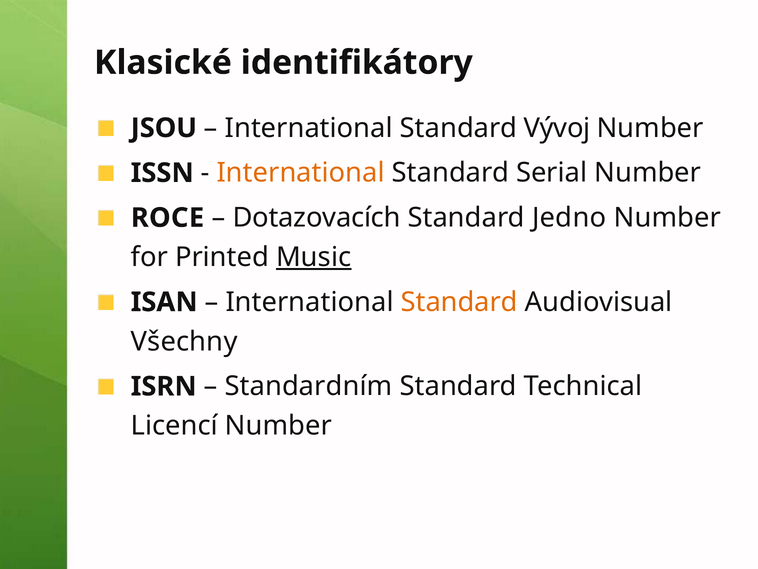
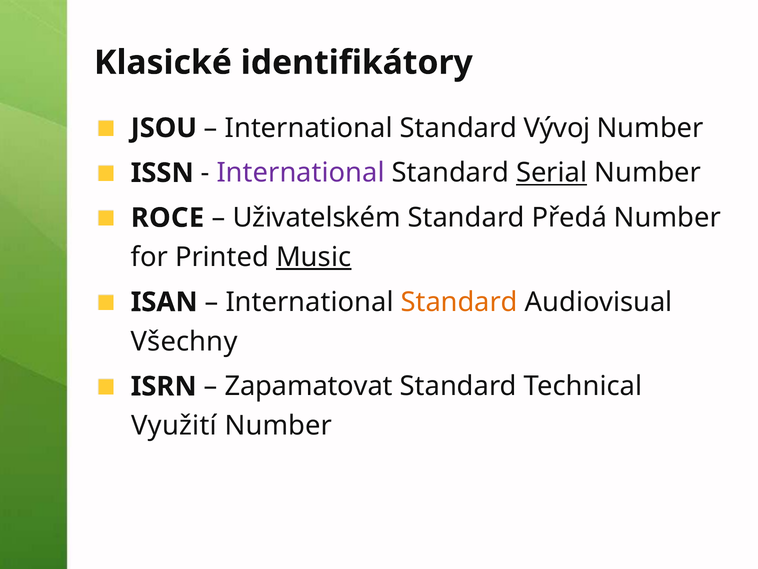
International at (301, 173) colour: orange -> purple
Serial underline: none -> present
Dotazovacích: Dotazovacích -> Uživatelském
Jedno: Jedno -> Předá
Standardním: Standardním -> Zapamatovat
Licencí: Licencí -> Využití
